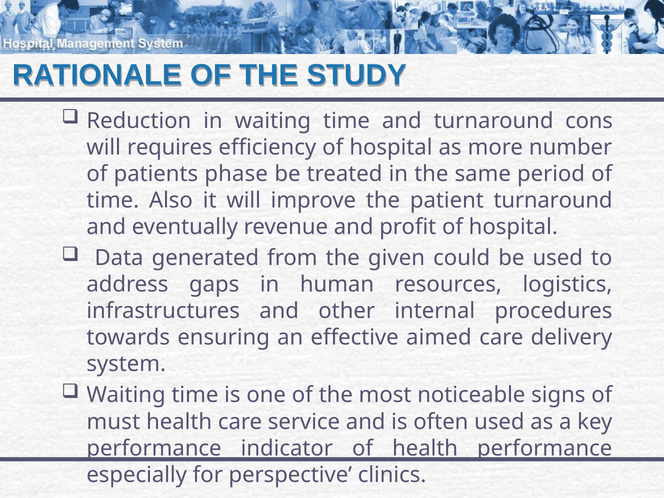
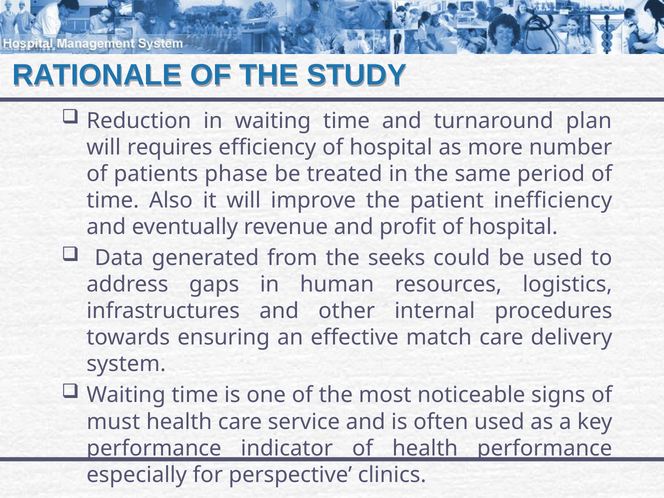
cons: cons -> plan
patient turnaround: turnaround -> inefficiency
given: given -> seeks
aimed: aimed -> match
